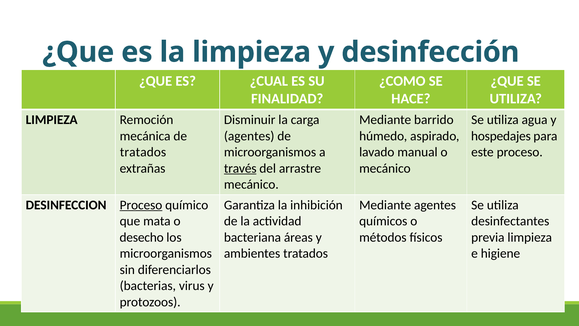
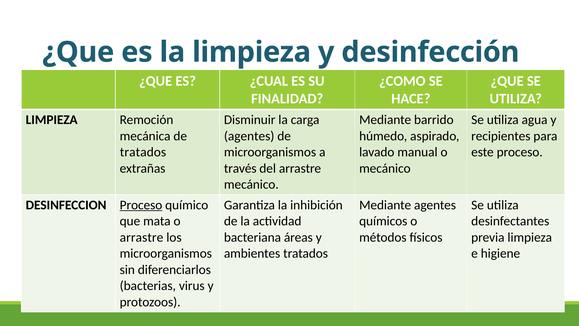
hospedajes: hospedajes -> recipientes
través underline: present -> none
desecho at (142, 237): desecho -> arrastre
